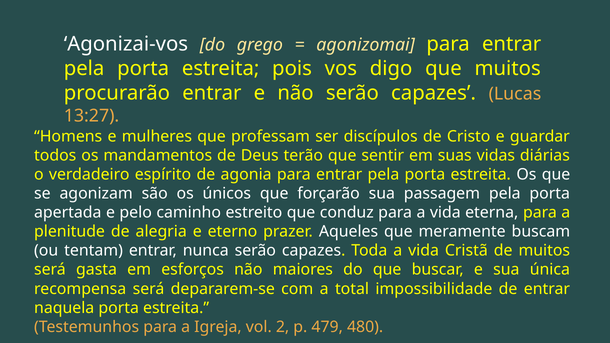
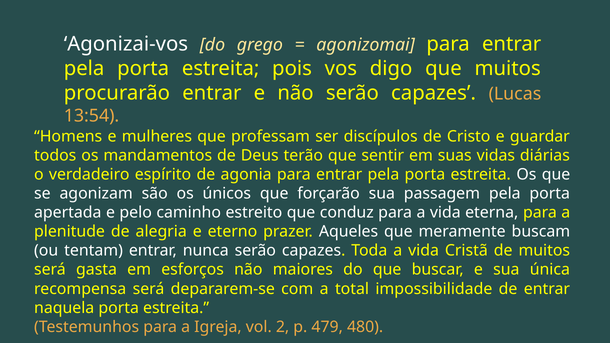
13:27: 13:27 -> 13:54
